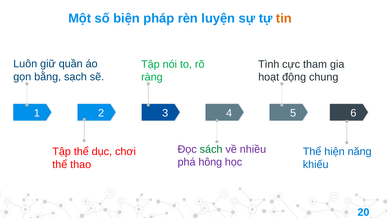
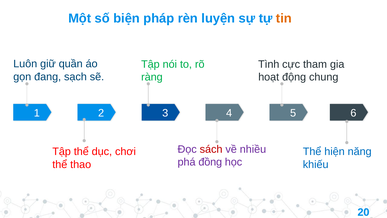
bằng: bằng -> đang
sách colour: green -> red
hông: hông -> đồng
